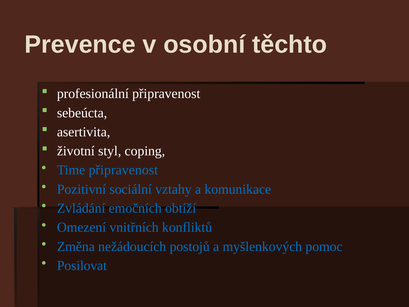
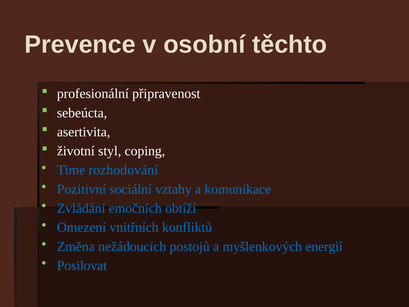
Time připravenost: připravenost -> rozhodování
pomoc: pomoc -> energií
